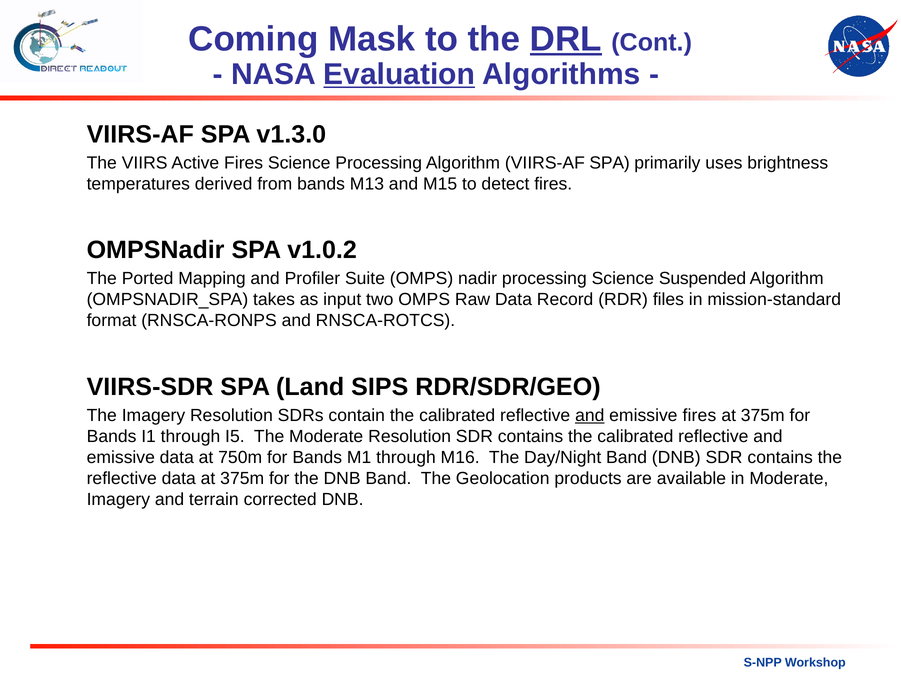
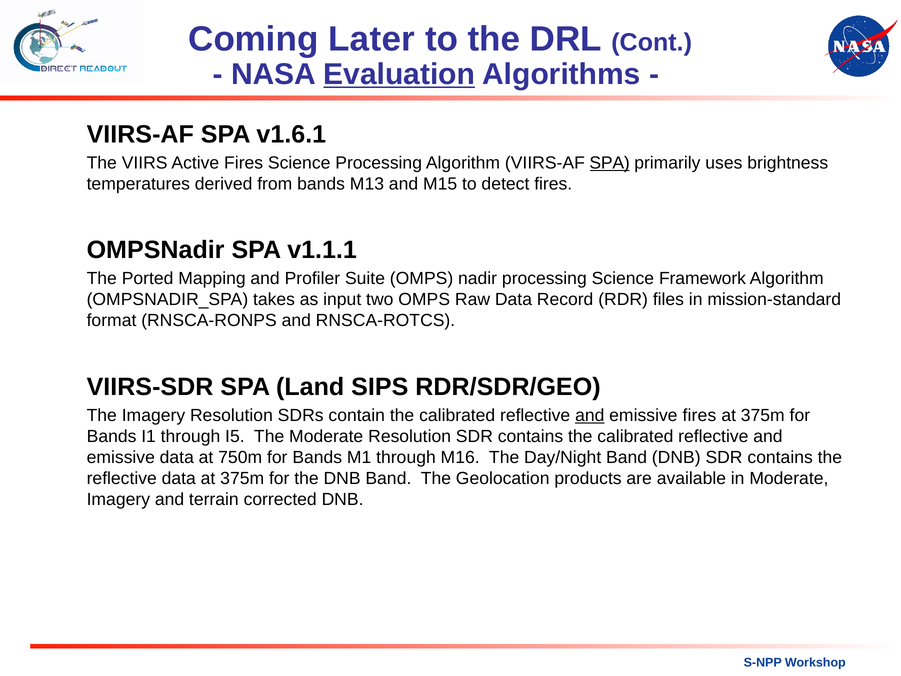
Mask: Mask -> Later
DRL underline: present -> none
v1.3.0: v1.3.0 -> v1.6.1
SPA at (610, 163) underline: none -> present
v1.0.2: v1.0.2 -> v1.1.1
Suspended: Suspended -> Framework
